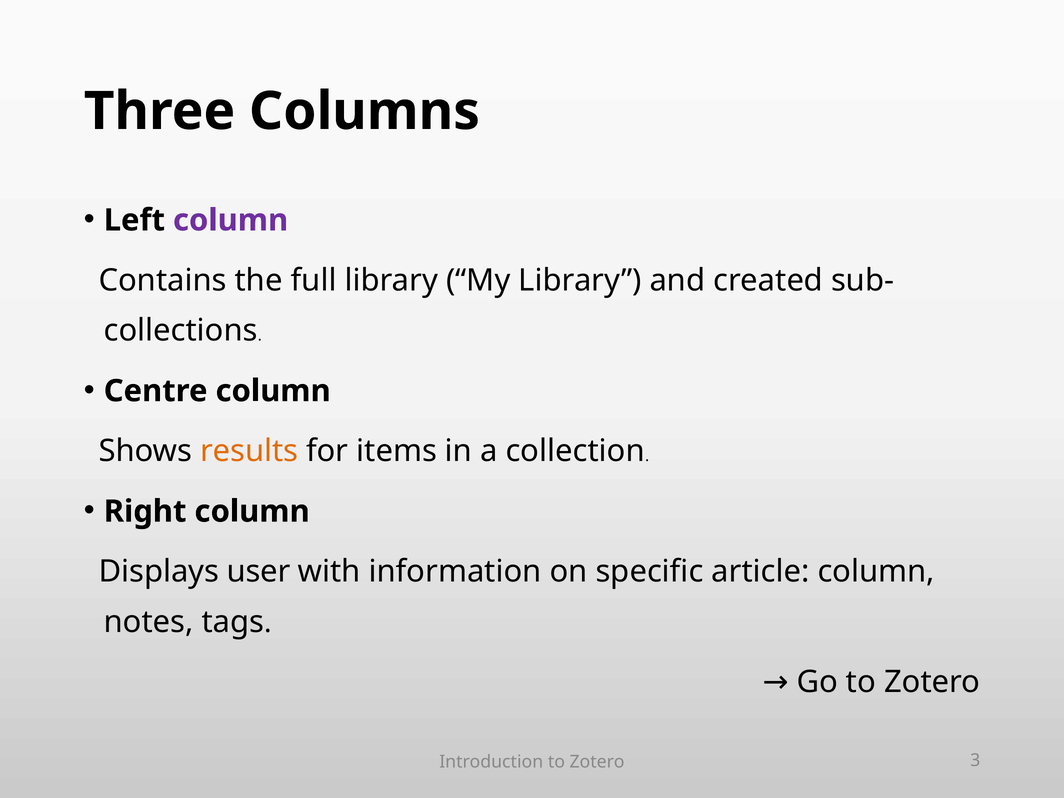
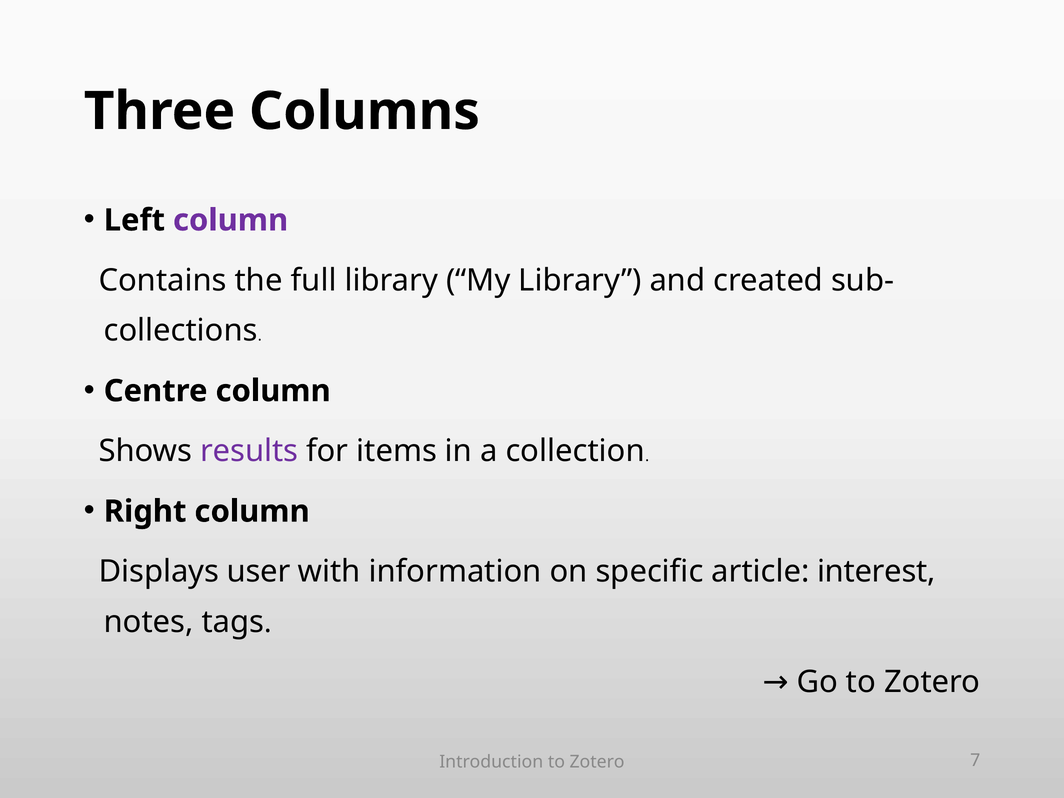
results colour: orange -> purple
article column: column -> interest
3: 3 -> 7
